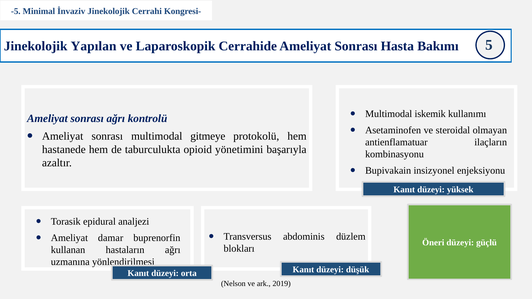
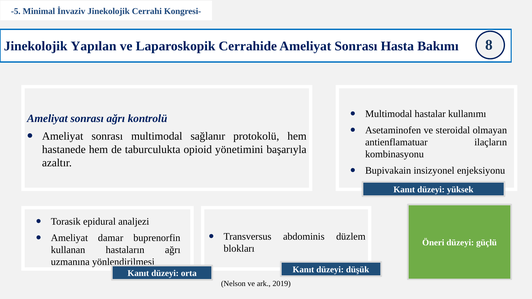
5: 5 -> 8
iskemik: iskemik -> hastalar
gitmeye: gitmeye -> sağlanır
